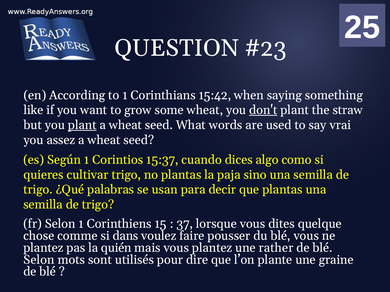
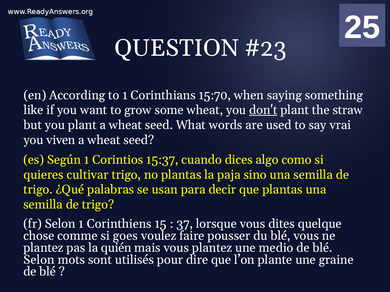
15:42: 15:42 -> 15:70
plant at (82, 125) underline: present -> none
assez: assez -> viven
dans: dans -> goes
rather: rather -> medio
